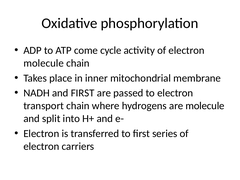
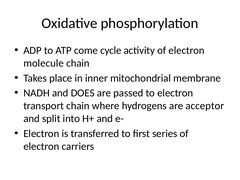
and FIRST: FIRST -> DOES
are molecule: molecule -> acceptor
